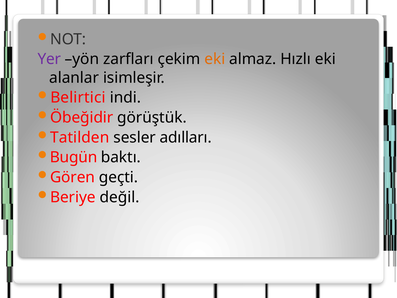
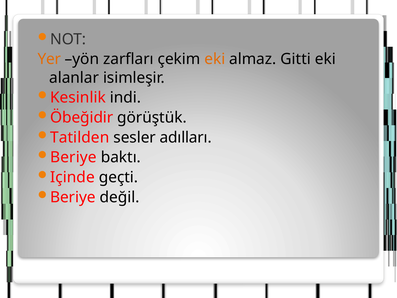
Yer colour: purple -> orange
Hızlı: Hızlı -> Gitti
Belirtici: Belirtici -> Kesinlik
Bugün at (74, 157): Bugün -> Beriye
Gören: Gören -> Içinde
